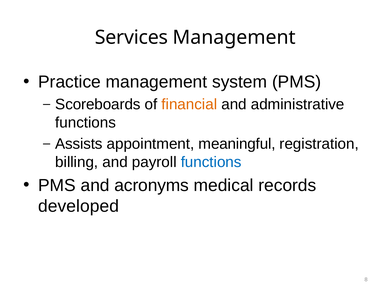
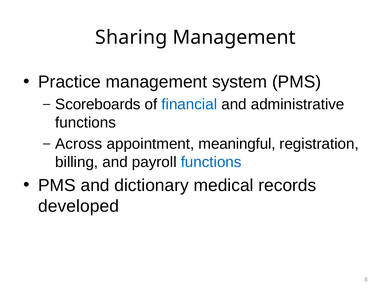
Services: Services -> Sharing
financial colour: orange -> blue
Assists: Assists -> Across
acronyms: acronyms -> dictionary
